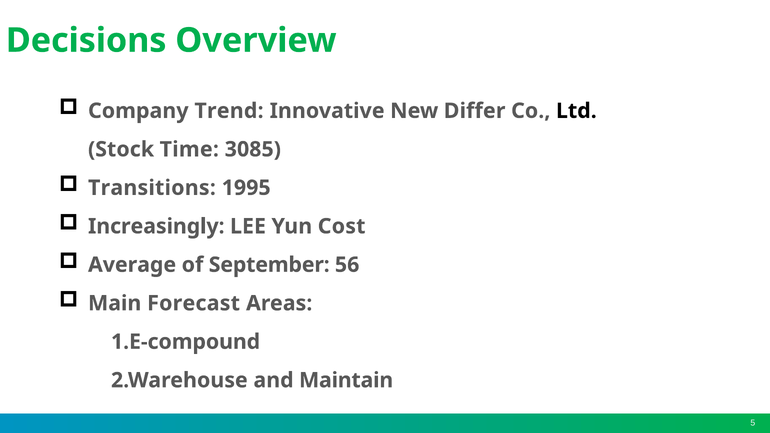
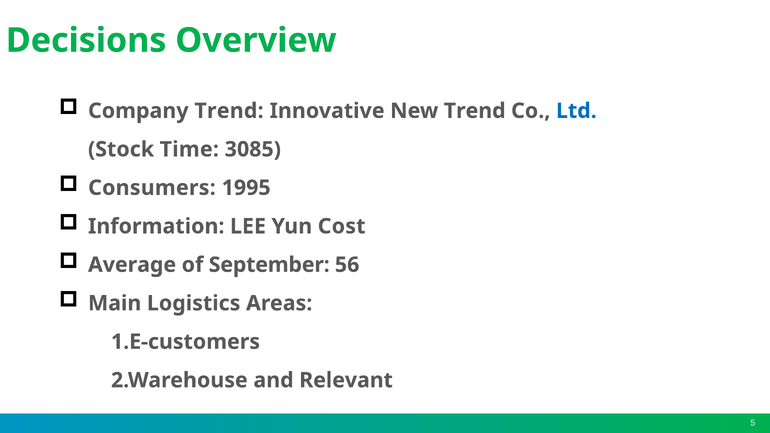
New Differ: Differ -> Trend
Ltd colour: black -> blue
Transitions: Transitions -> Consumers
Increasingly: Increasingly -> Information
Forecast: Forecast -> Logistics
1.E-compound: 1.E-compound -> 1.E-customers
Maintain: Maintain -> Relevant
